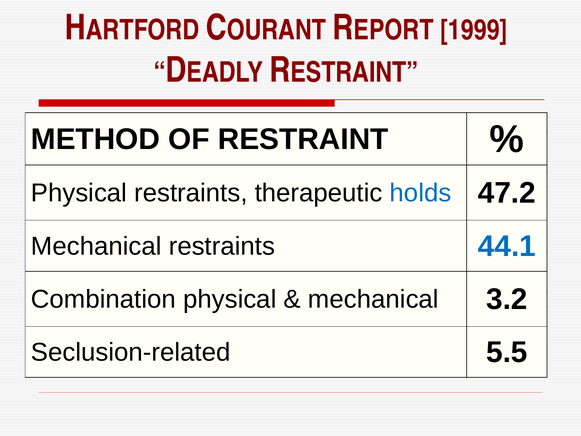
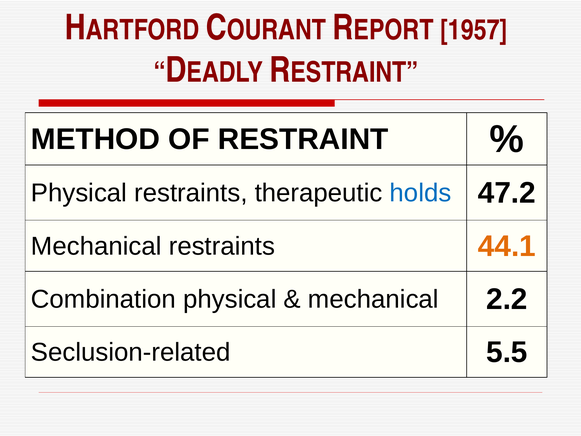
1999: 1999 -> 1957
44.1 colour: blue -> orange
3.2: 3.2 -> 2.2
